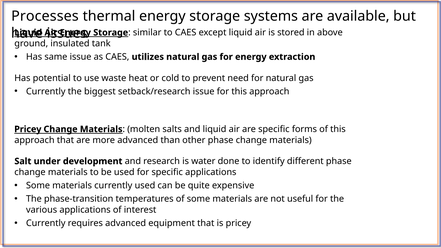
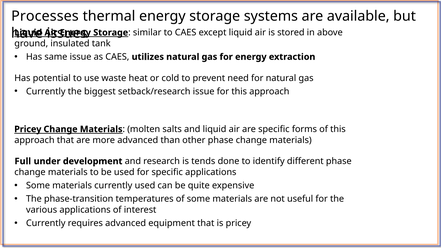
Salt: Salt -> Full
water: water -> tends
